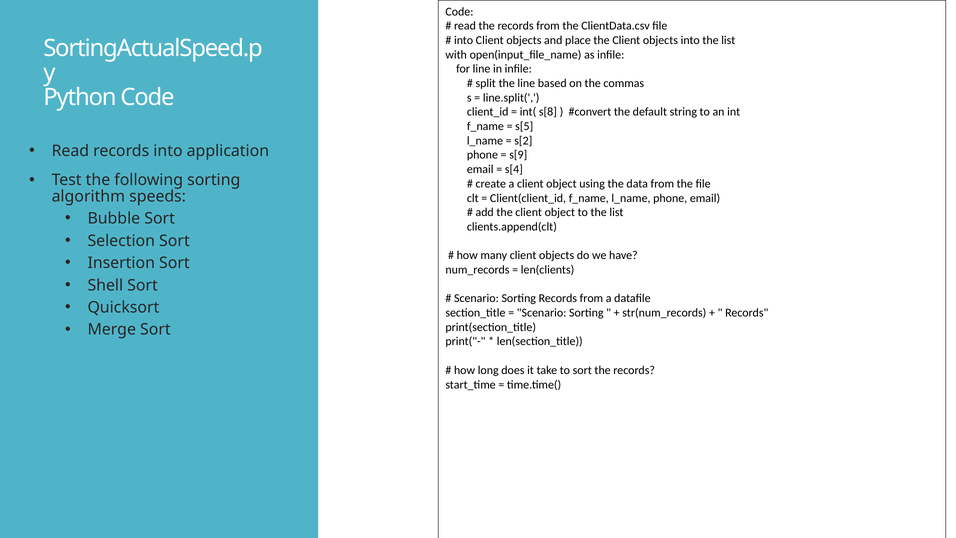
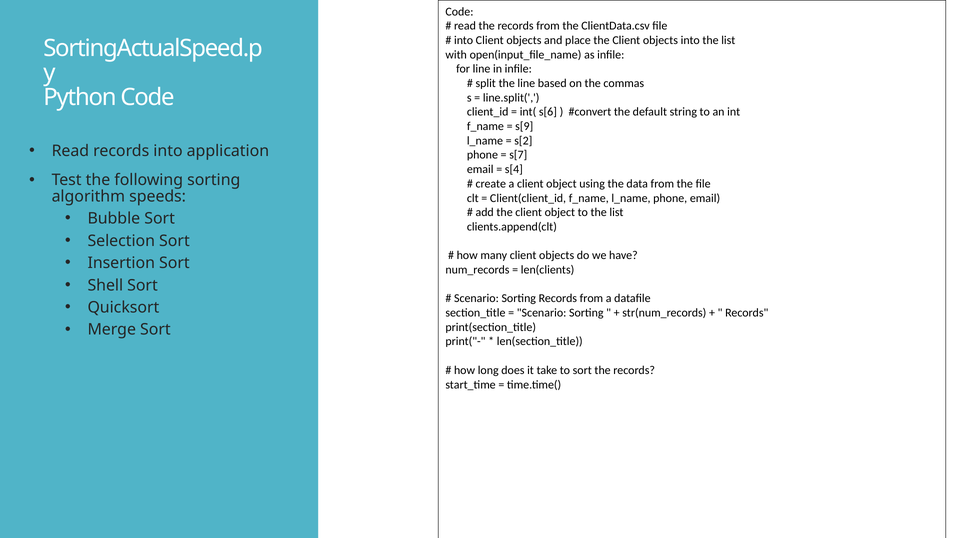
s[8: s[8 -> s[6
s[5: s[5 -> s[9
s[9: s[9 -> s[7
